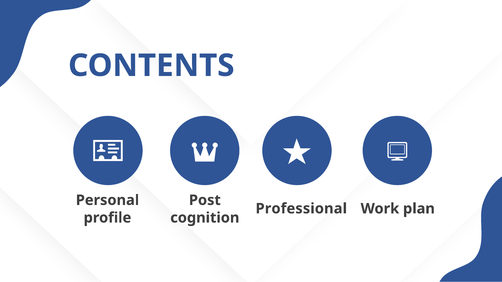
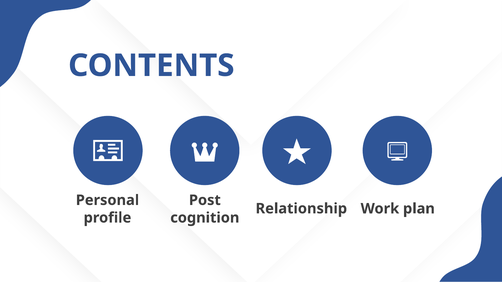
Professional: Professional -> Relationship
